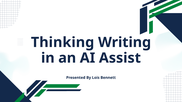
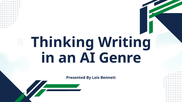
Assist: Assist -> Genre
